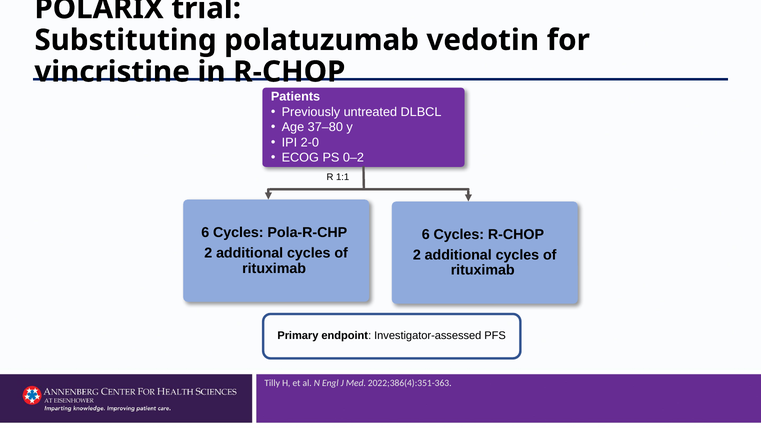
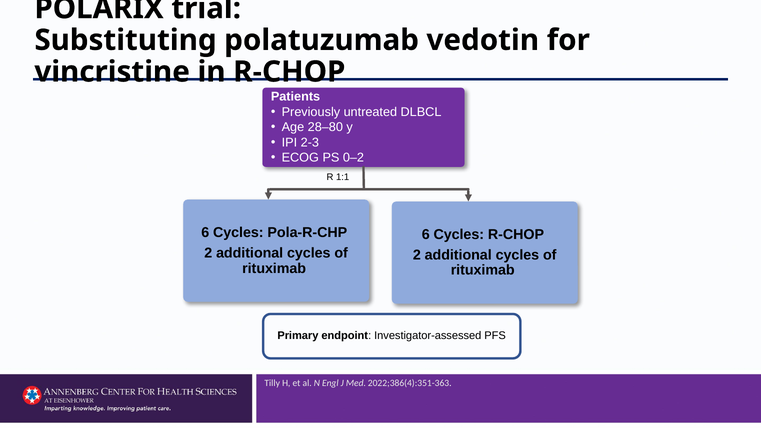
37–80: 37–80 -> 28–80
2-0: 2-0 -> 2-3
